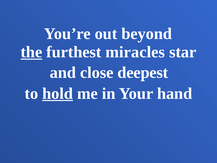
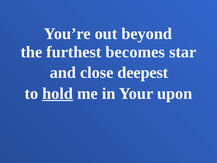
the underline: present -> none
miracles: miracles -> becomes
hand: hand -> upon
